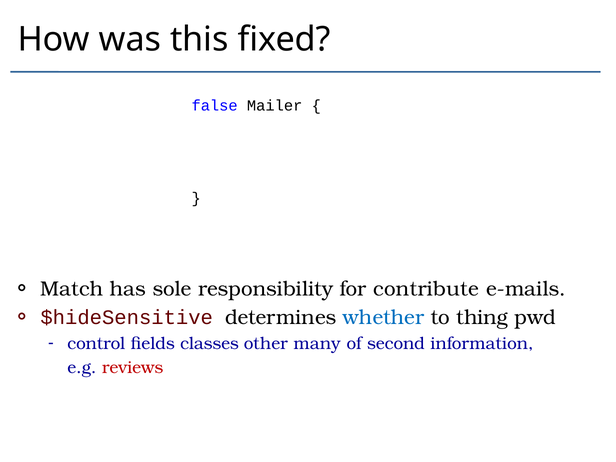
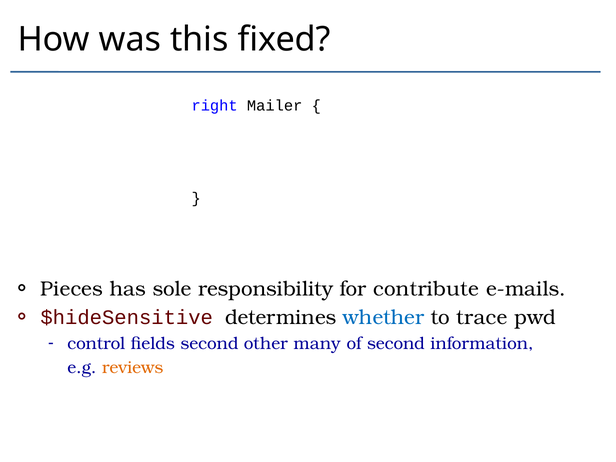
false: false -> right
Match: Match -> Pieces
thing: thing -> trace
fields classes: classes -> second
reviews colour: red -> orange
